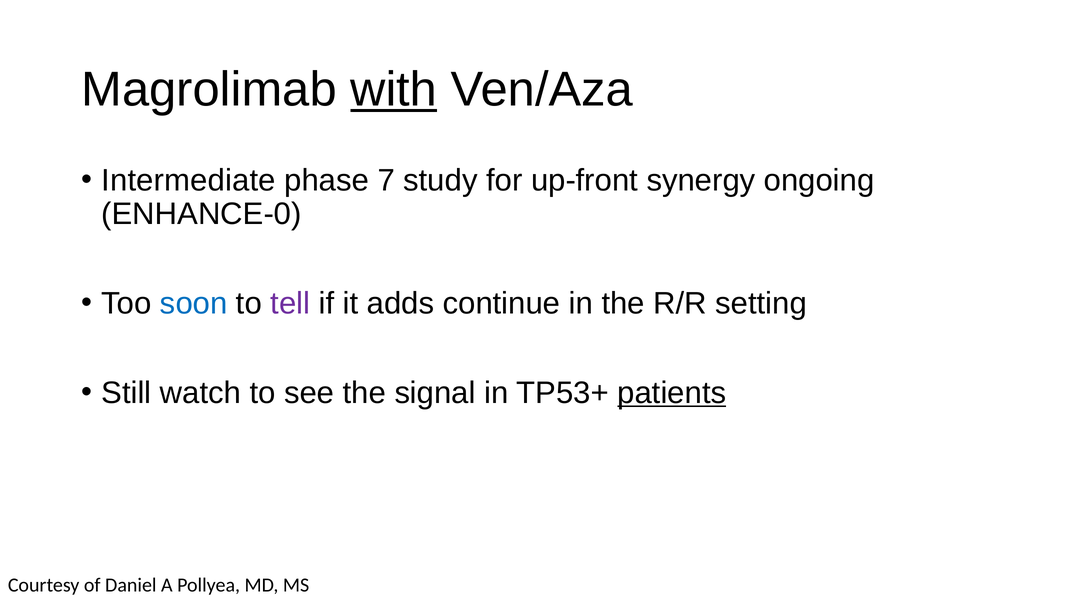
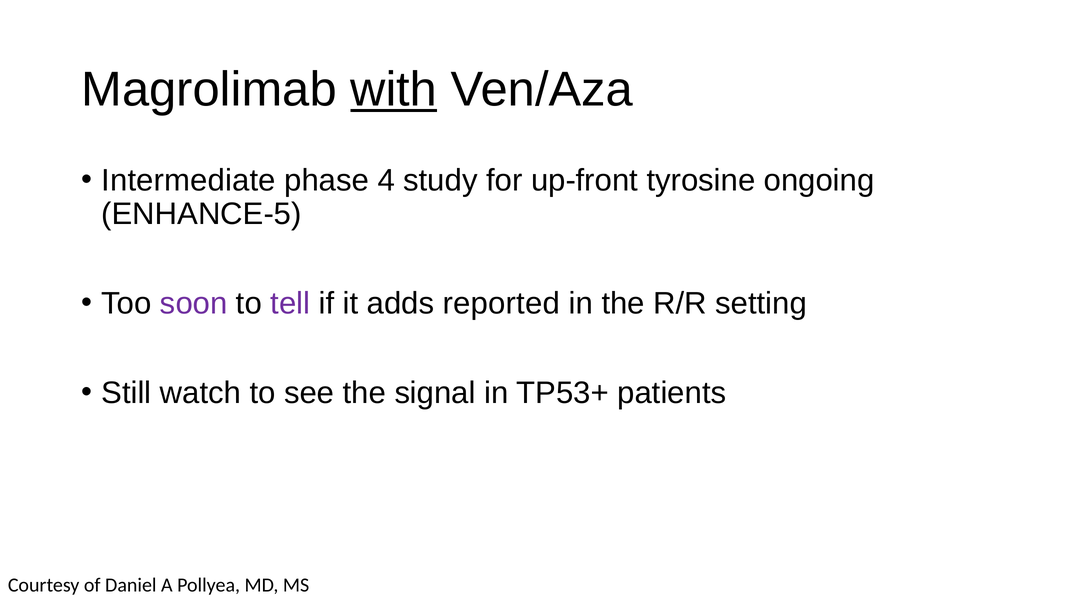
7: 7 -> 4
synergy: synergy -> tyrosine
ENHANCE-0: ENHANCE-0 -> ENHANCE-5
soon colour: blue -> purple
continue: continue -> reported
patients underline: present -> none
